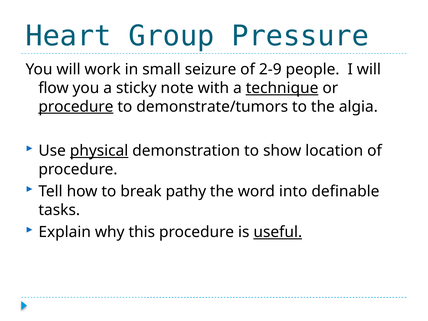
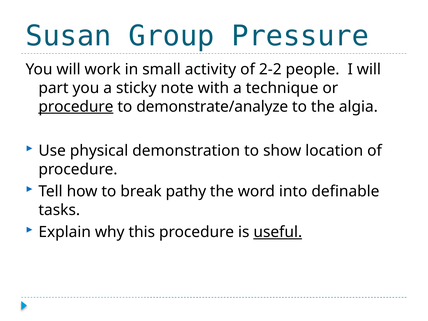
Heart: Heart -> Susan
seizure: seizure -> activity
2-9: 2-9 -> 2-2
flow: flow -> part
technique underline: present -> none
demonstrate/tumors: demonstrate/tumors -> demonstrate/analyze
physical underline: present -> none
